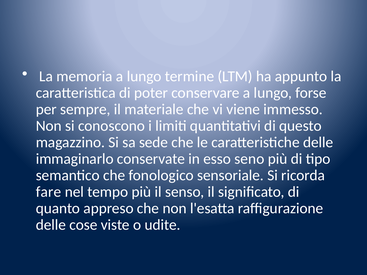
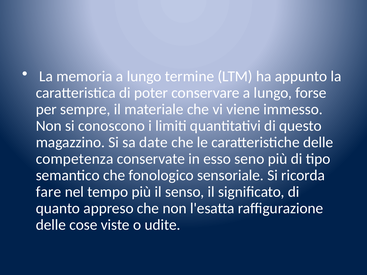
sede: sede -> date
immaginarlo: immaginarlo -> competenza
